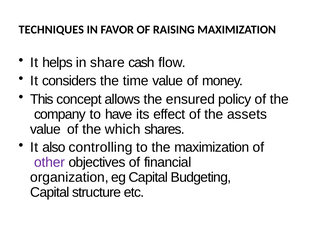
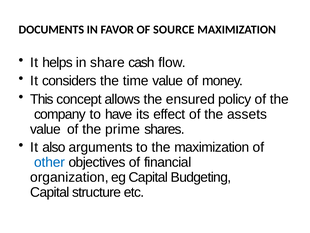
TECHNIQUES: TECHNIQUES -> DOCUMENTS
RAISING: RAISING -> SOURCE
which: which -> prime
controlling: controlling -> arguments
other colour: purple -> blue
